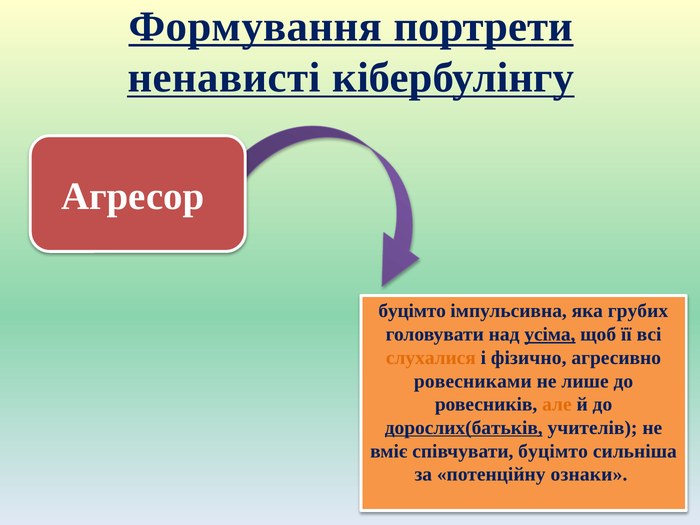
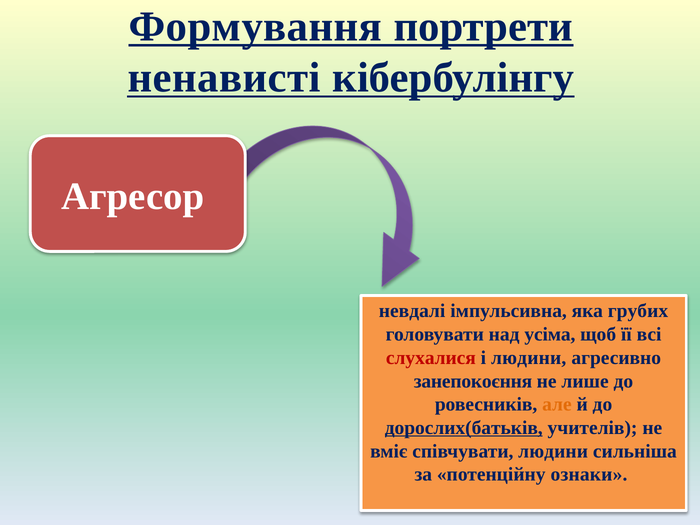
буцімто at (412, 311): буцімто -> невдалі
усіма underline: present -> none
слухалися colour: orange -> red
і фізично: фізично -> людини
ровесниками: ровесниками -> занепокоєння
співчувати буцімто: буцімто -> людини
